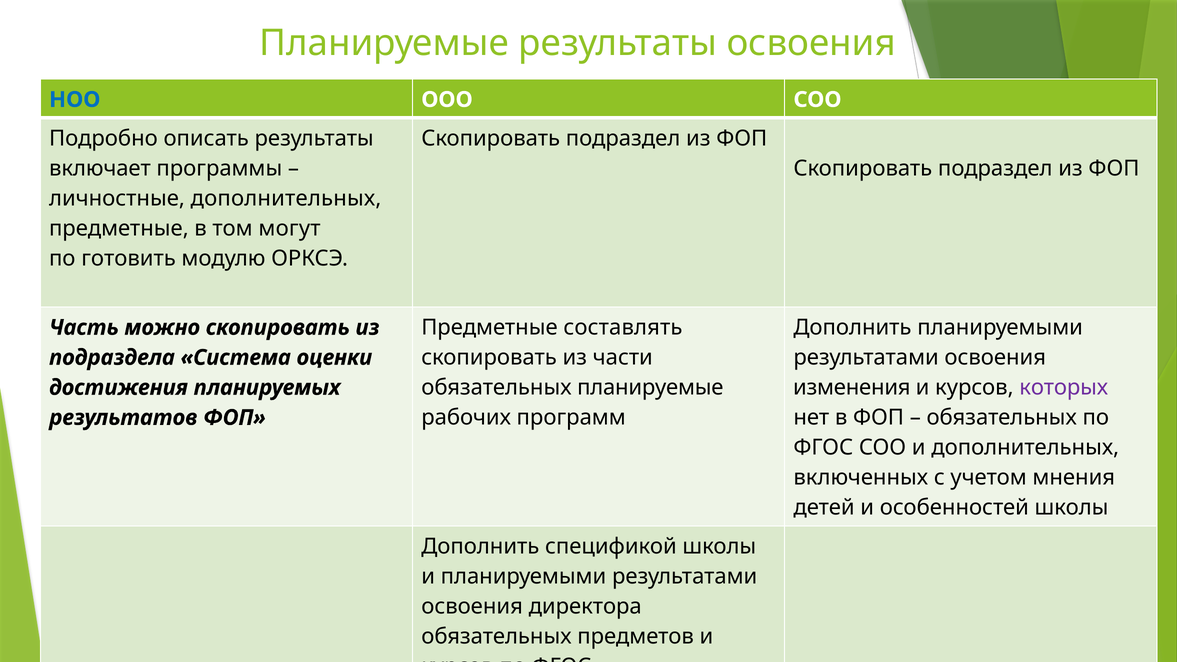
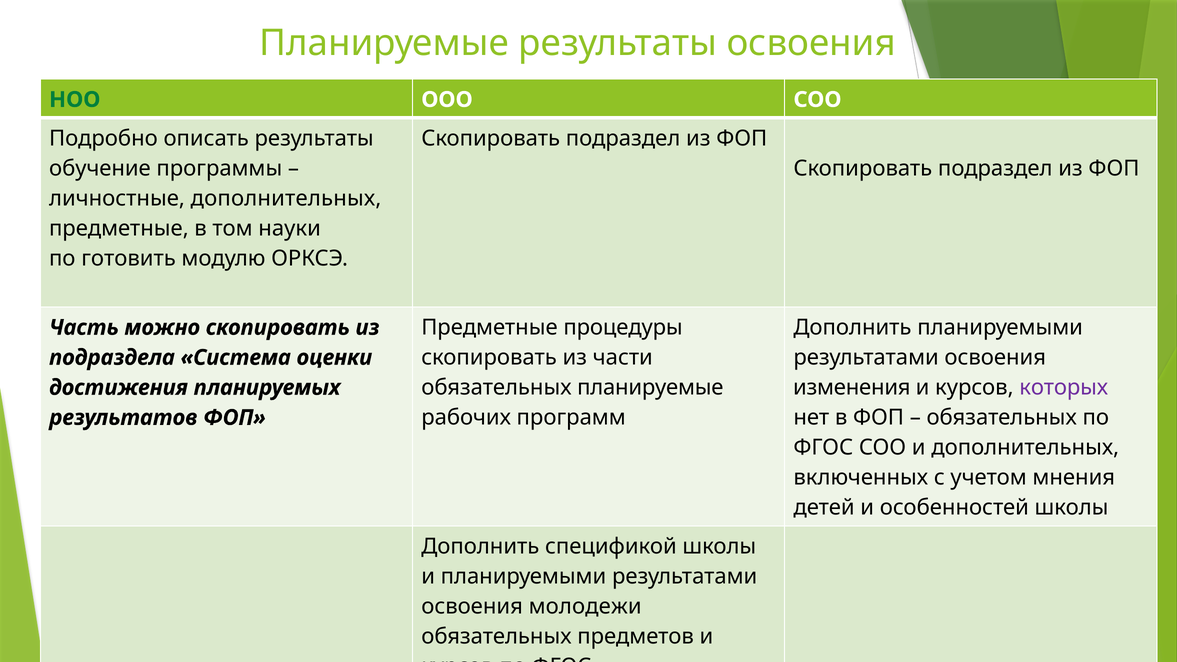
НОО colour: blue -> green
включает: включает -> обучение
могут: могут -> науки
составлять: составлять -> процедуры
директора: директора -> молодежи
